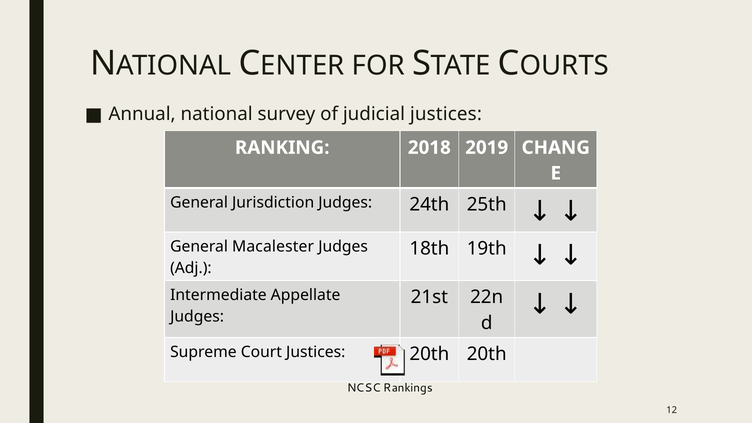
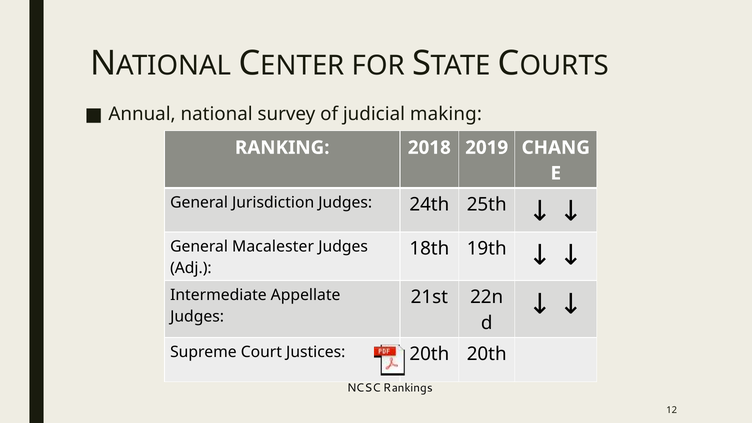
judicial justices: justices -> making
